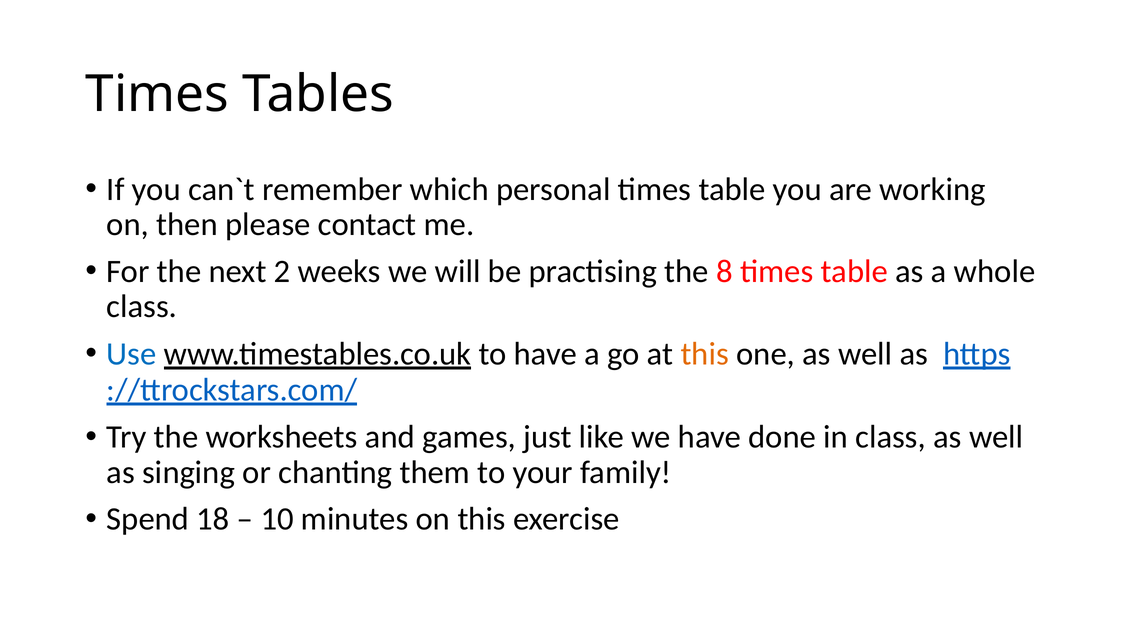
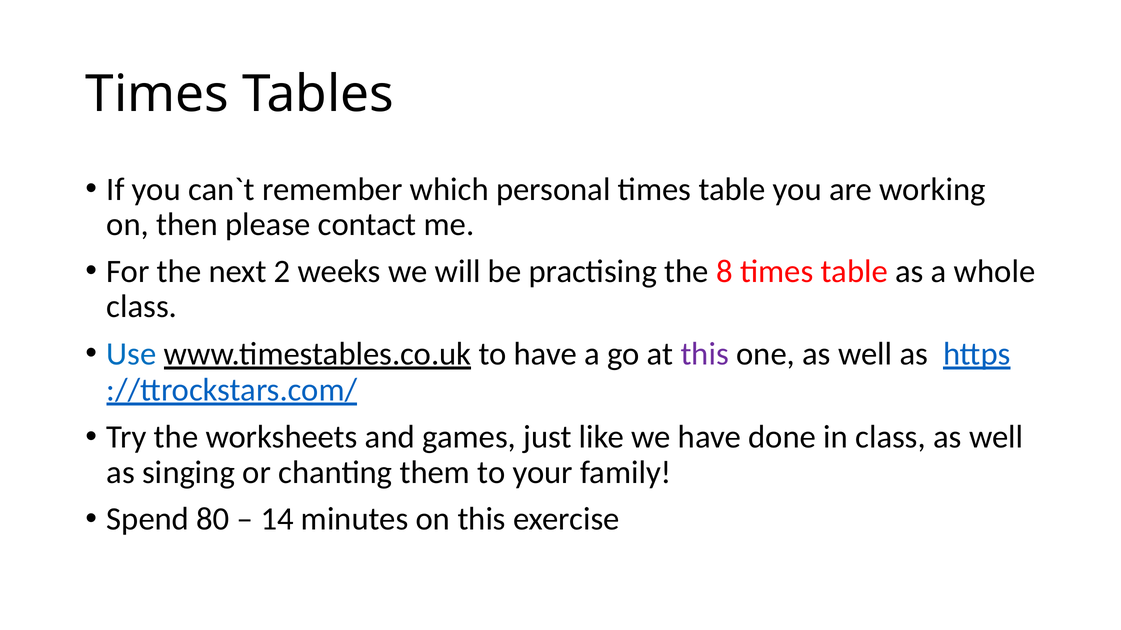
this at (705, 354) colour: orange -> purple
18: 18 -> 80
10: 10 -> 14
